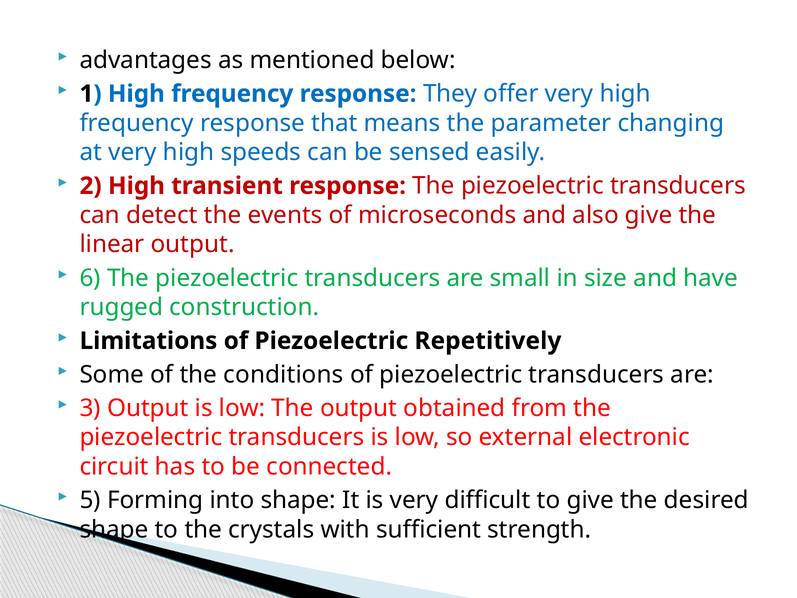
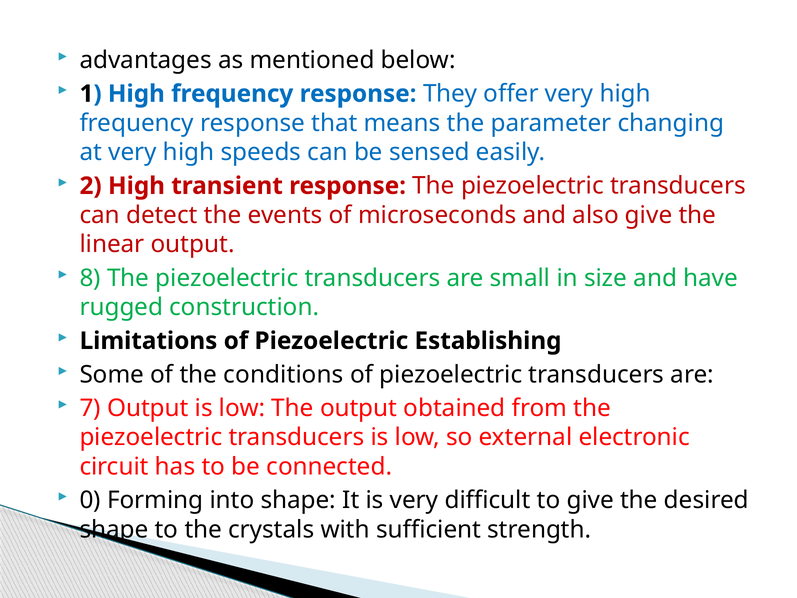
6: 6 -> 8
Repetitively: Repetitively -> Establishing
3: 3 -> 7
5: 5 -> 0
